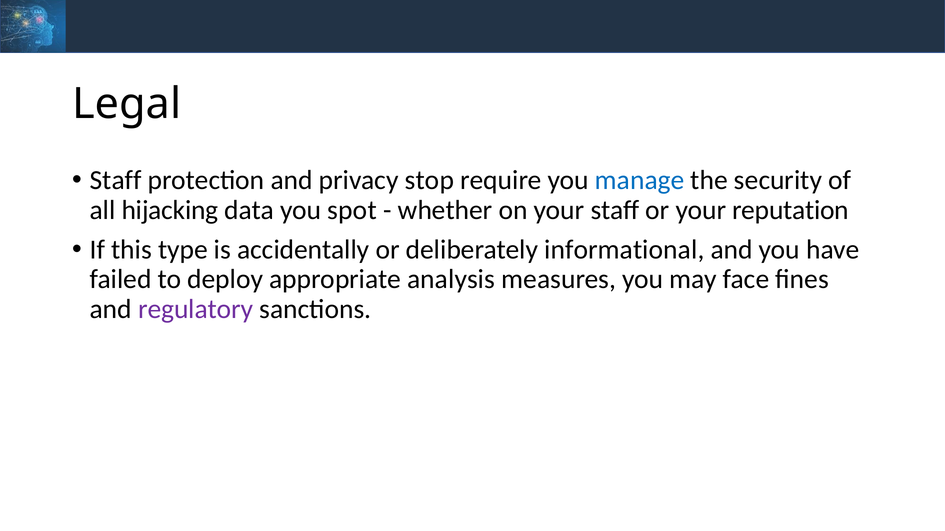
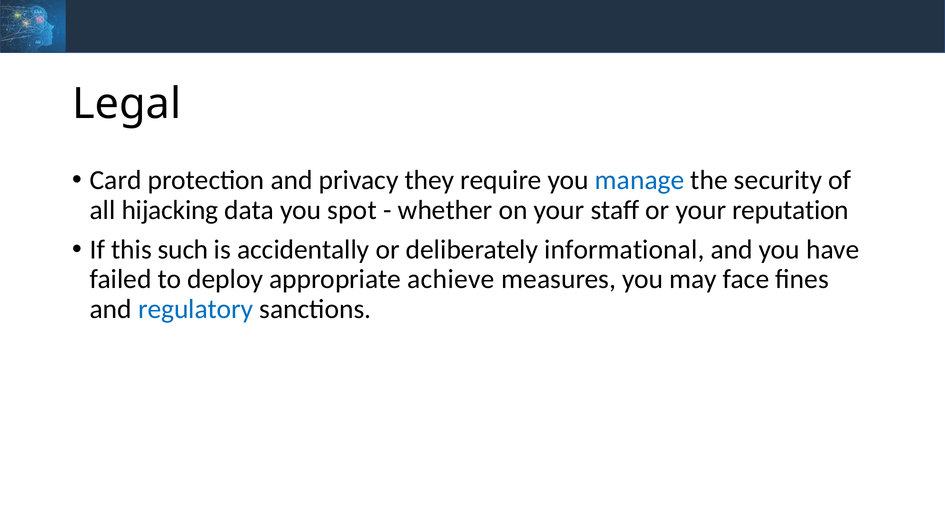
Staff at (116, 180): Staff -> Card
stop: stop -> they
type: type -> such
analysis: analysis -> achieve
regulatory colour: purple -> blue
